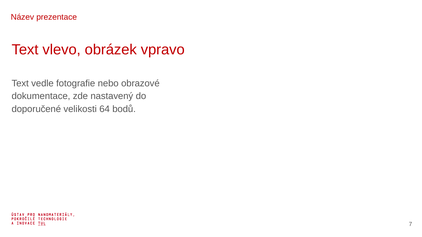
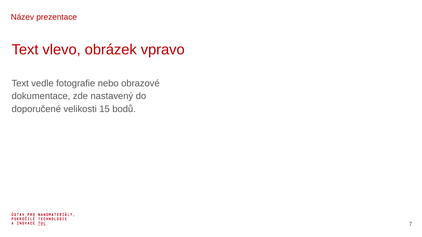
64: 64 -> 15
